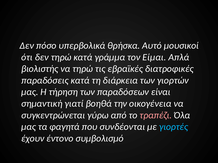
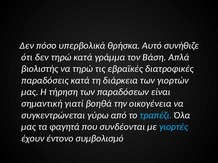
μουσικοί: μουσικοί -> συνήθιζε
Είμαι: Είμαι -> Βάση
τραπέζι colour: pink -> light blue
